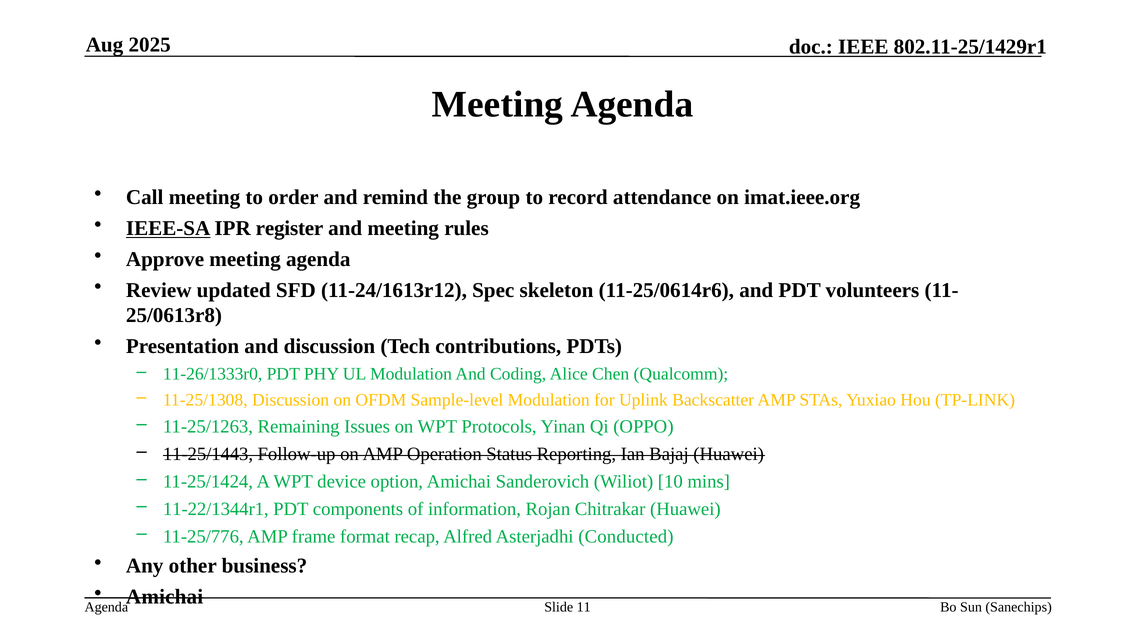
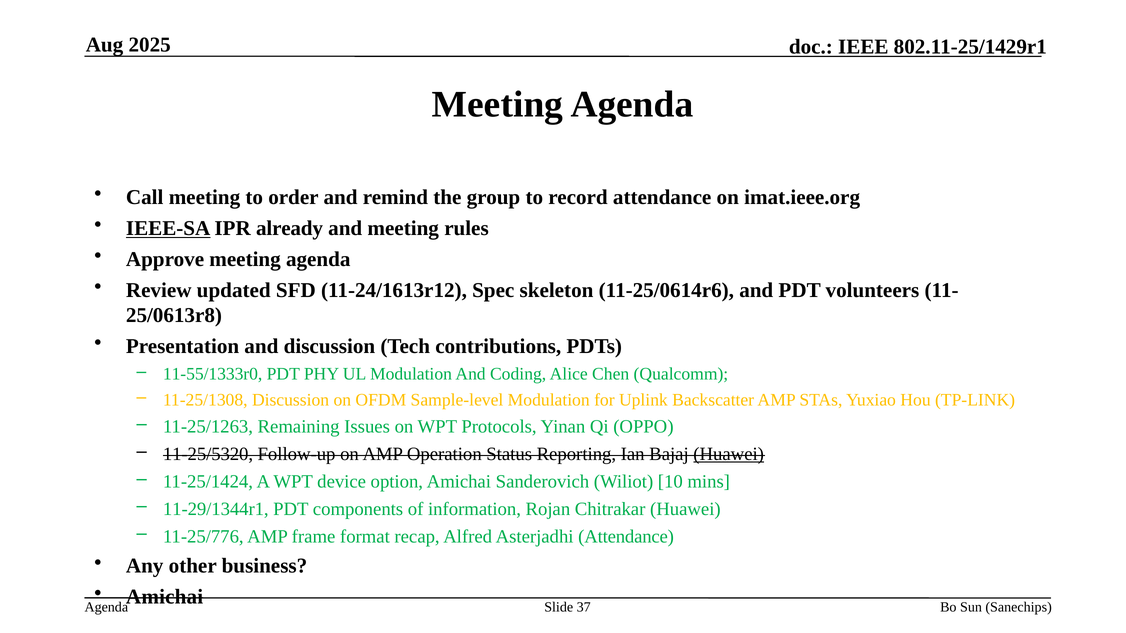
register: register -> already
11-26/1333r0: 11-26/1333r0 -> 11-55/1333r0
11-25/1443: 11-25/1443 -> 11-25/5320
Huawei at (729, 454) underline: none -> present
11-22/1344r1: 11-22/1344r1 -> 11-29/1344r1
Asterjadhi Conducted: Conducted -> Attendance
11: 11 -> 37
